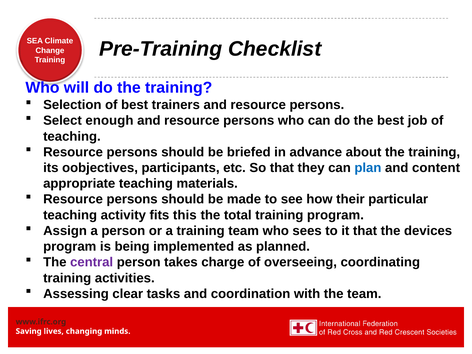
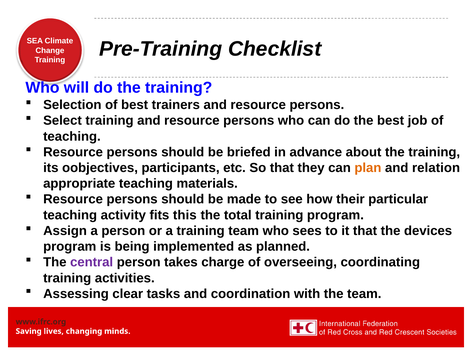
Select enough: enough -> training
plan colour: blue -> orange
content: content -> relation
